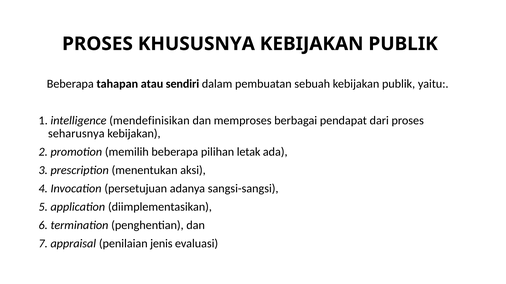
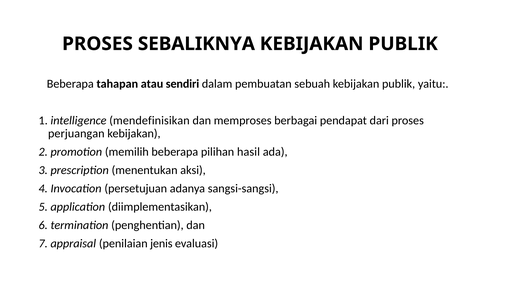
KHUSUSNYA: KHUSUSNYA -> SEBALIKNYA
seharusnya: seharusnya -> perjuangan
letak: letak -> hasil
